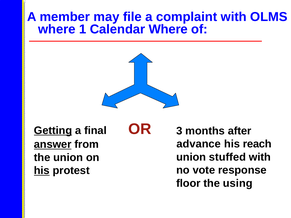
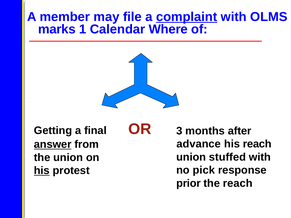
complaint underline: none -> present
where at (57, 29): where -> marks
Getting underline: present -> none
vote: vote -> pick
floor: floor -> prior
the using: using -> reach
